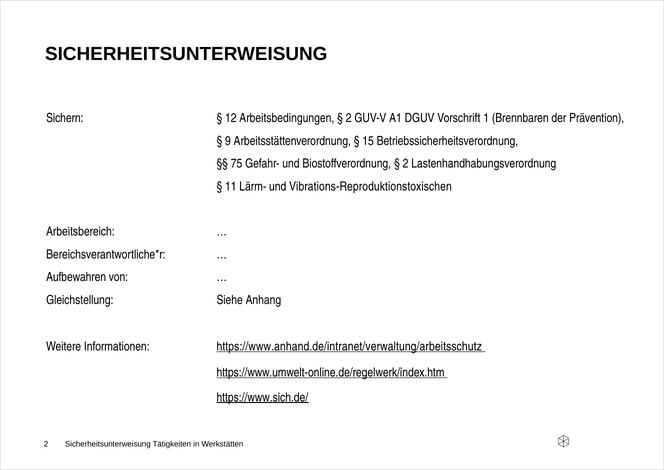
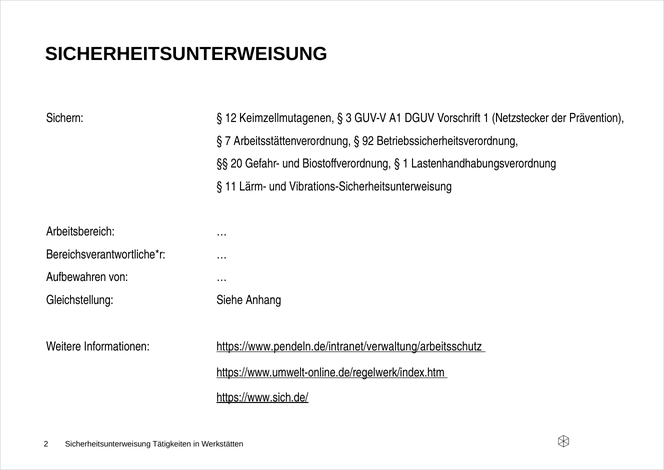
Arbeitsbedingungen: Arbeitsbedingungen -> Keimzellmutagenen
2 at (349, 118): 2 -> 3
Brennbaren: Brennbaren -> Netzstecker
9: 9 -> 7
15: 15 -> 92
75: 75 -> 20
2 at (406, 163): 2 -> 1
Vibrations-Reproduktionstoxischen: Vibrations-Reproduktionstoxischen -> Vibrations-Sicherheitsunterweisung
https://www.anhand.de/intranet/verwaltung/arbeitsschutz: https://www.anhand.de/intranet/verwaltung/arbeitsschutz -> https://www.pendeln.de/intranet/verwaltung/arbeitsschutz
